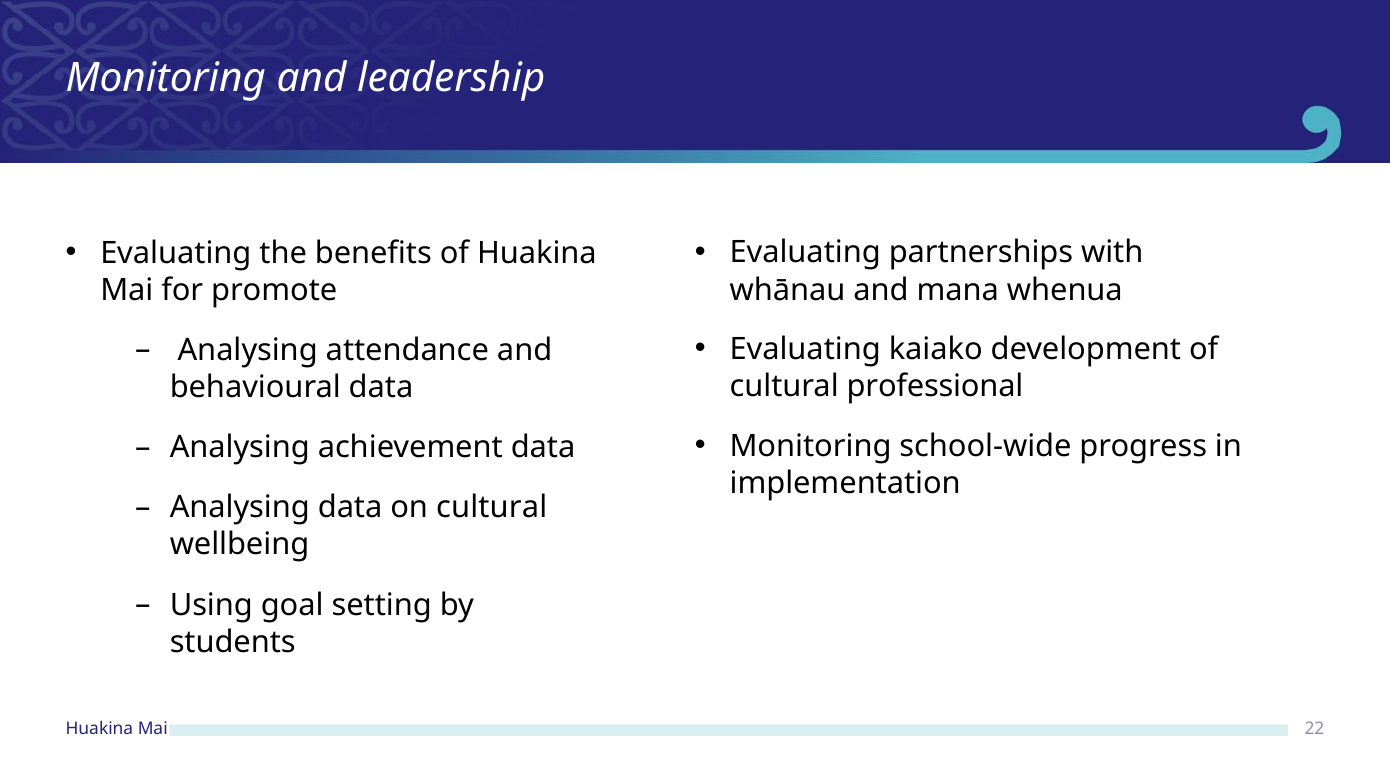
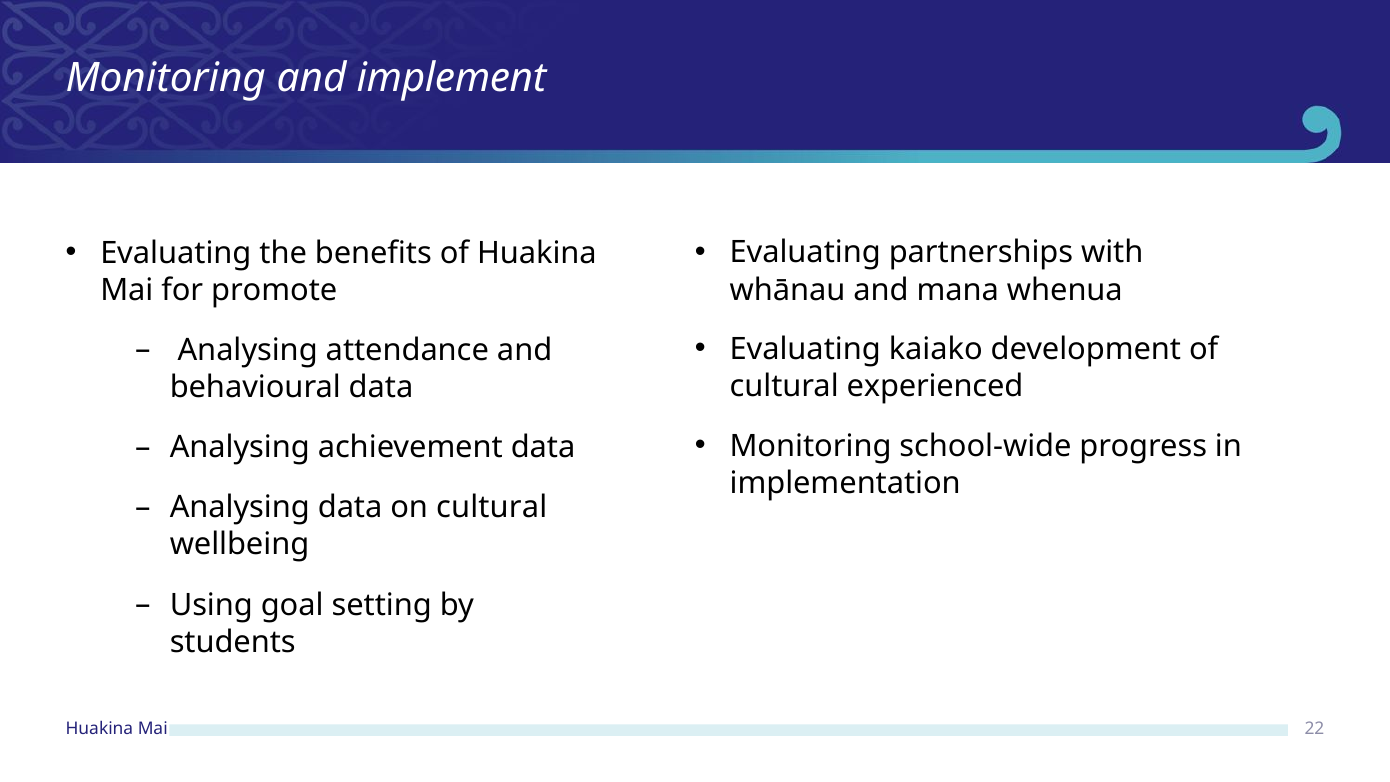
leadership: leadership -> implement
professional: professional -> experienced
